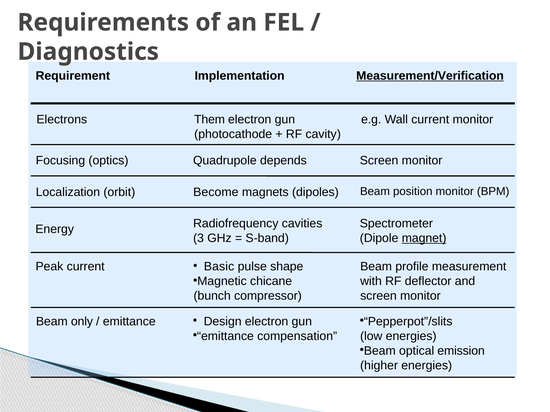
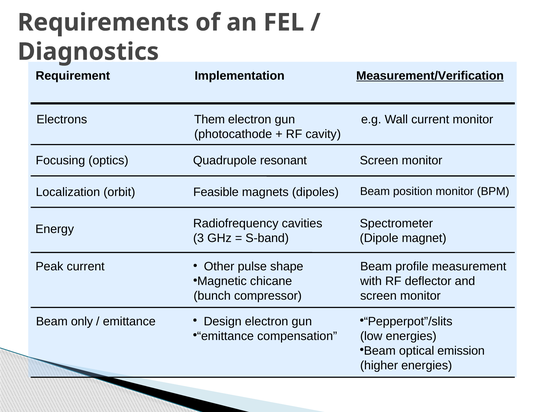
depends: depends -> resonant
Become: Become -> Feasible
magnet underline: present -> none
Basic: Basic -> Other
